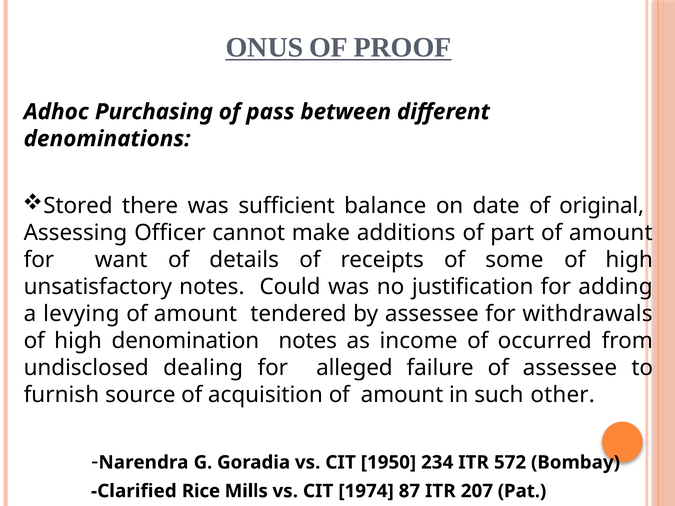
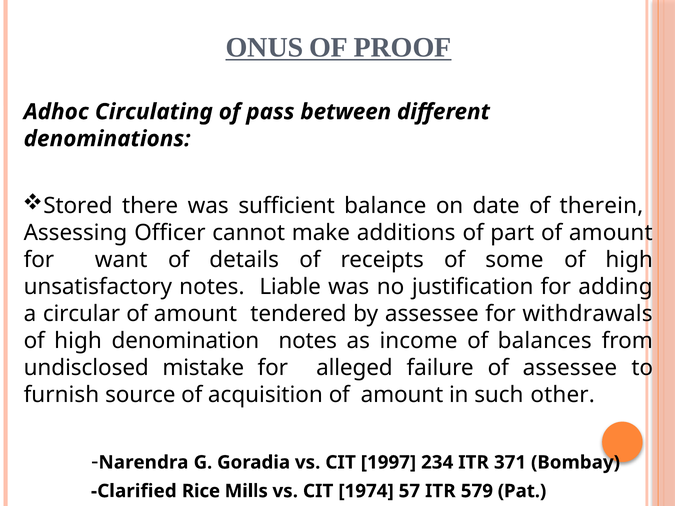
Purchasing: Purchasing -> Circulating
original: original -> therein
Could: Could -> Liable
levying: levying -> circular
occurred: occurred -> balances
dealing: dealing -> mistake
1950: 1950 -> 1997
572: 572 -> 371
87: 87 -> 57
207: 207 -> 579
